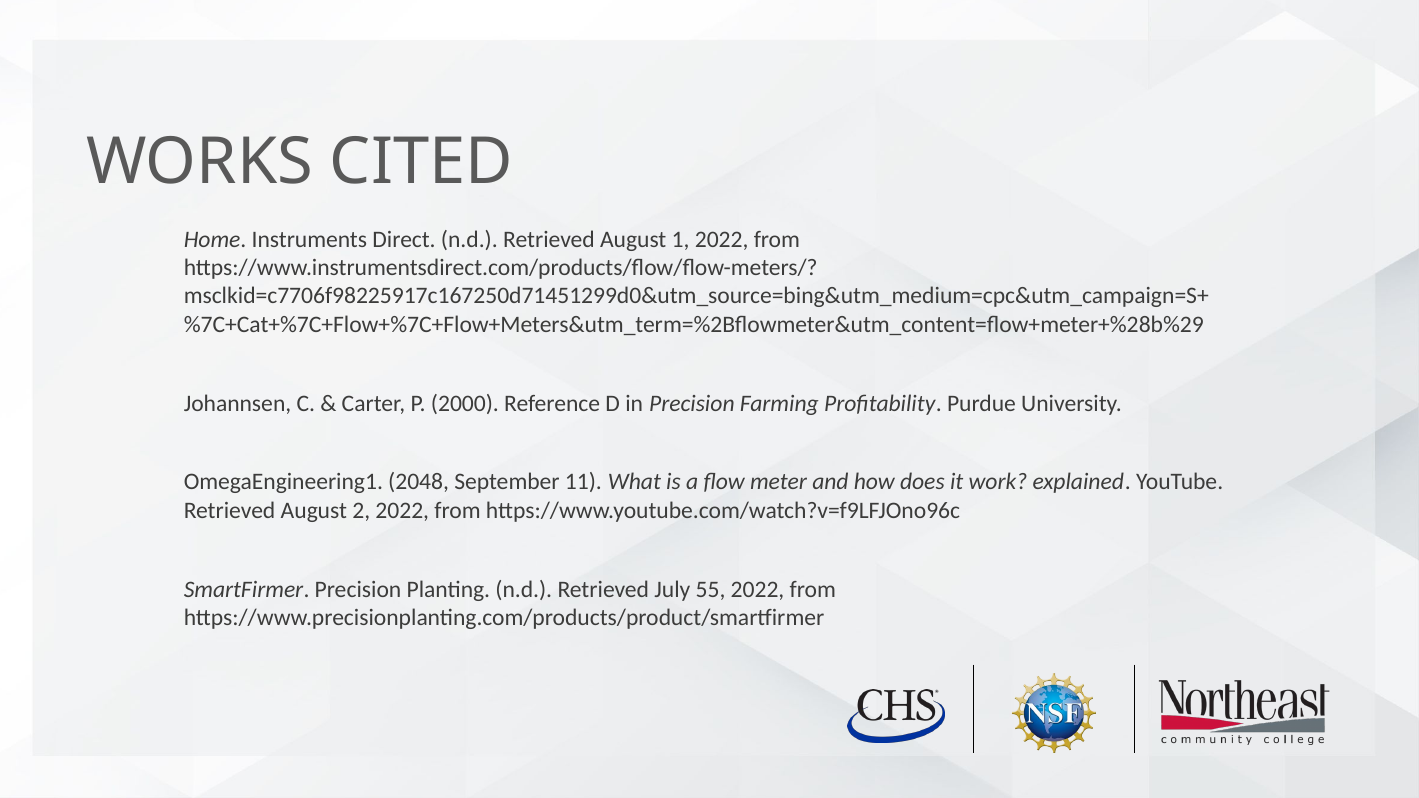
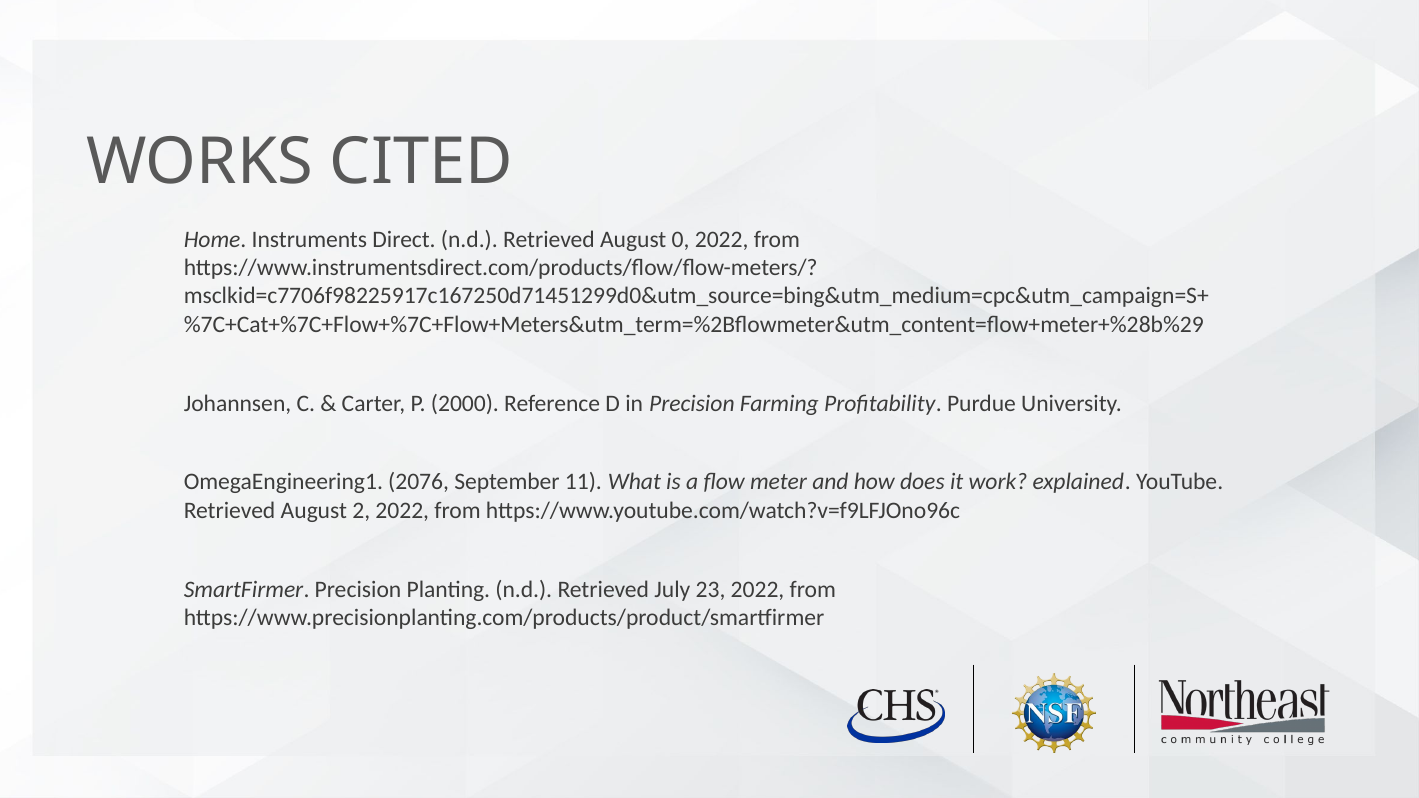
1: 1 -> 0
2048: 2048 -> 2076
55: 55 -> 23
